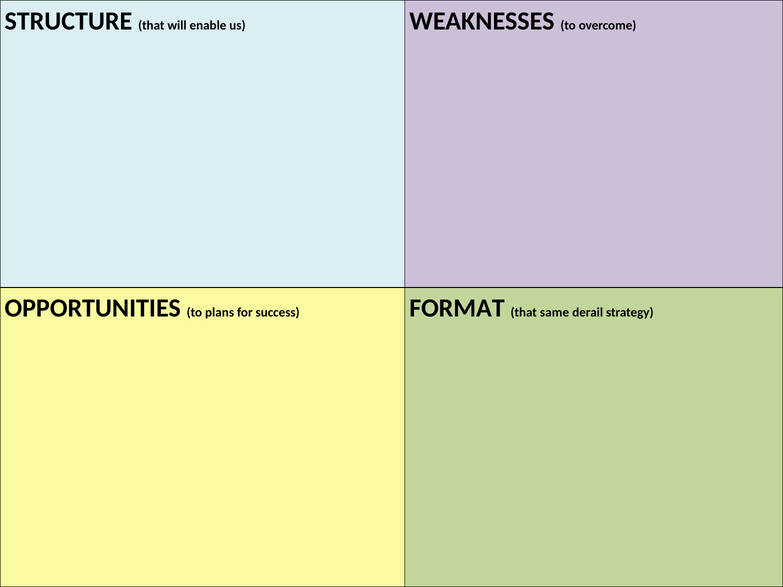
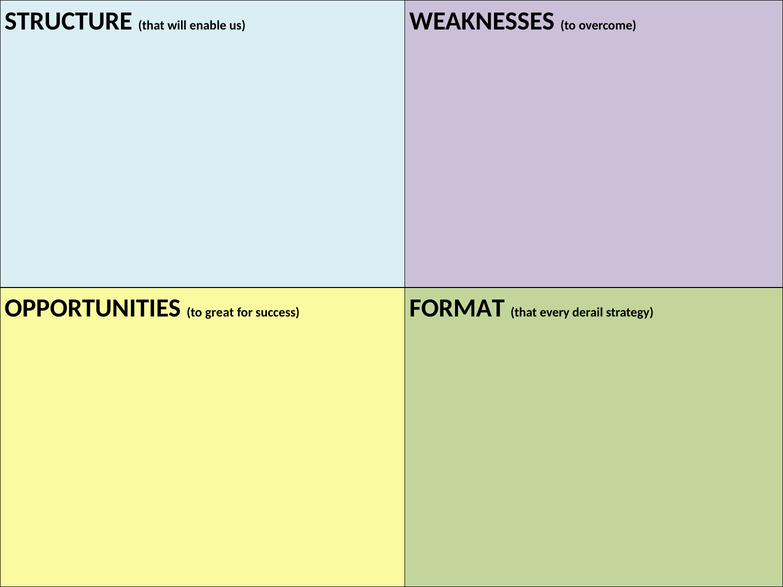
plans: plans -> great
same: same -> every
